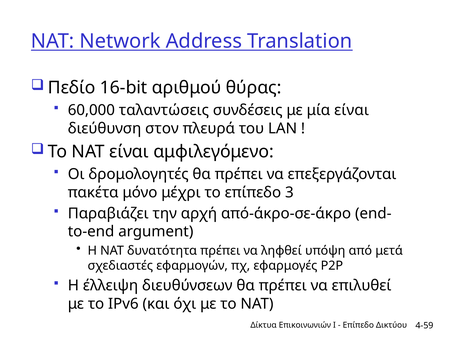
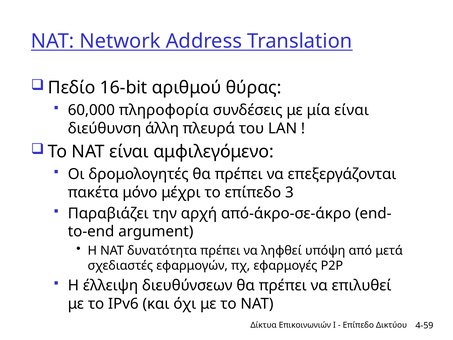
ταλαντώσεις: ταλαντώσεις -> πληροφορία
στον: στον -> άλλη
